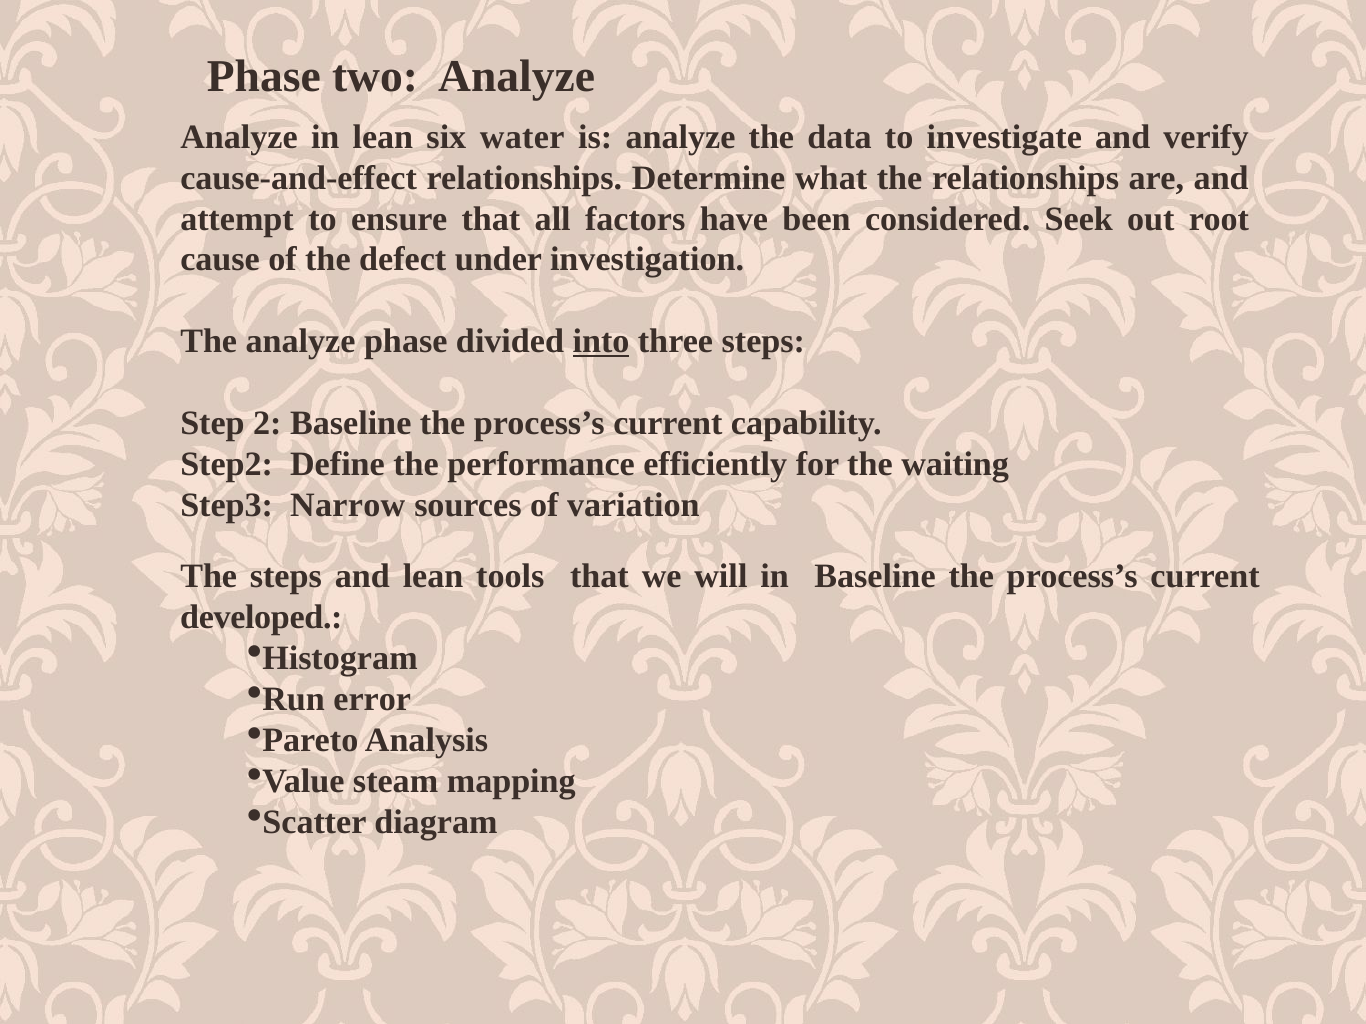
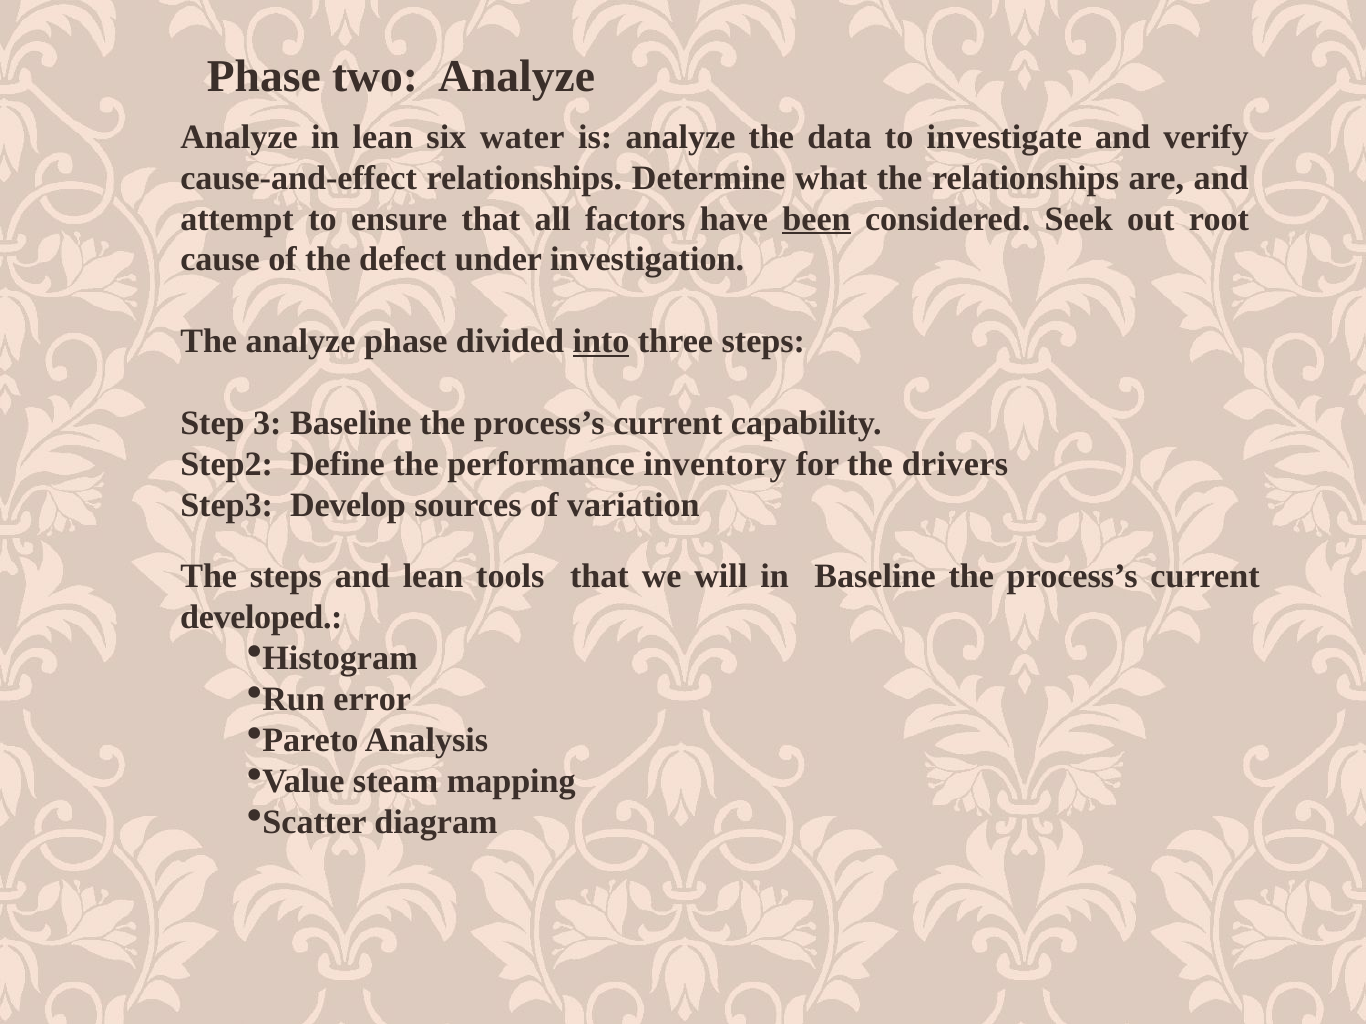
been underline: none -> present
2: 2 -> 3
efficiently: efficiently -> inventory
waiting: waiting -> drivers
Narrow: Narrow -> Develop
